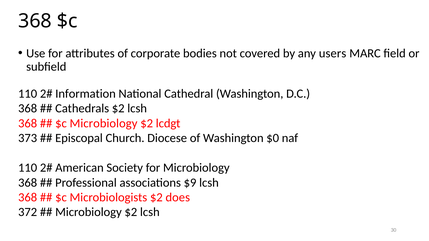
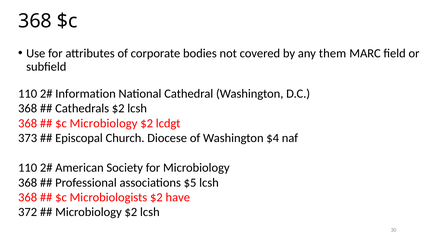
users: users -> them
$0: $0 -> $4
$9: $9 -> $5
does: does -> have
